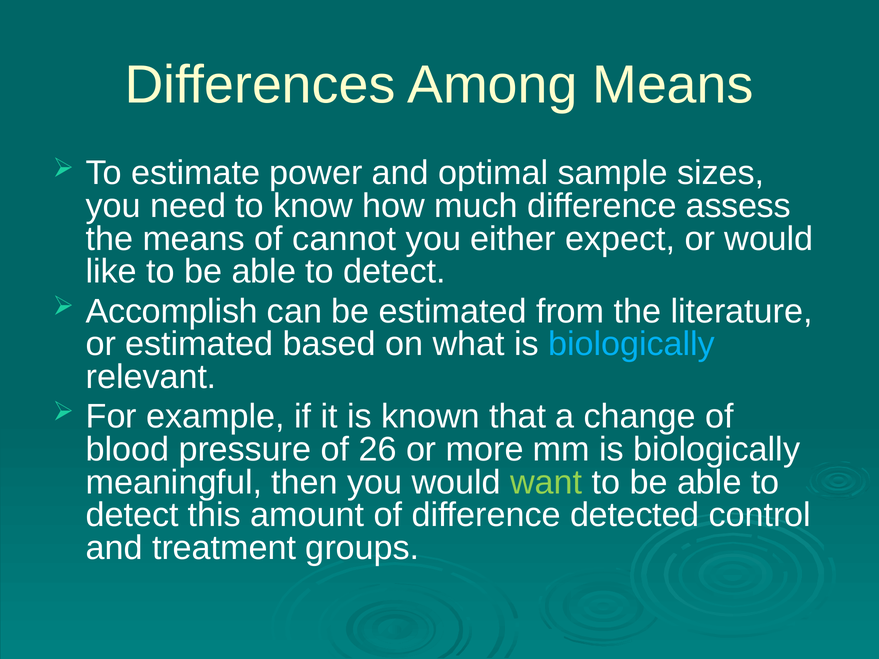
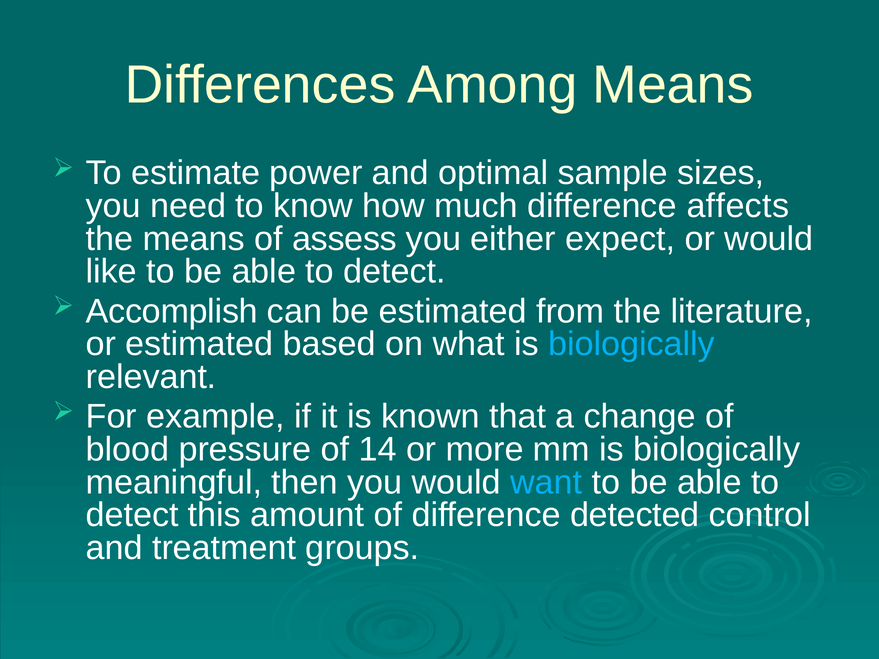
assess: assess -> affects
cannot: cannot -> assess
26: 26 -> 14
want colour: light green -> light blue
